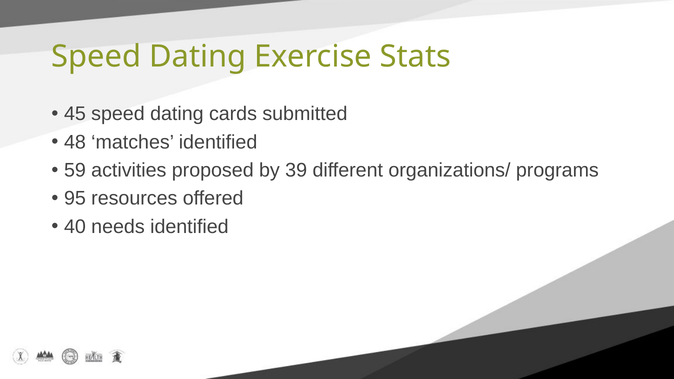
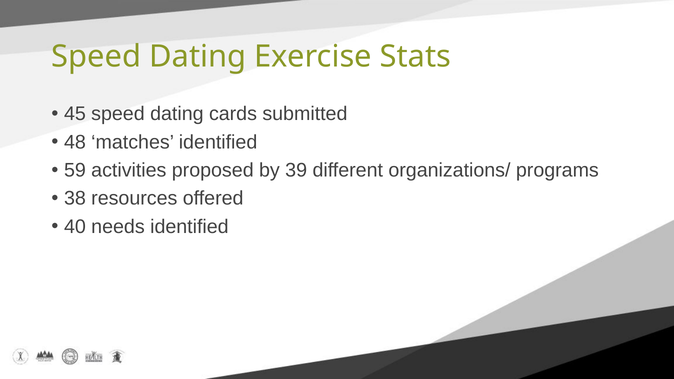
95: 95 -> 38
